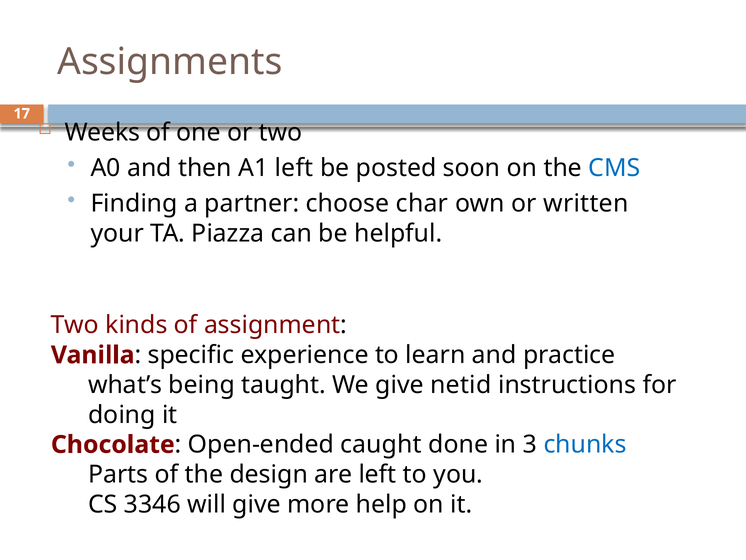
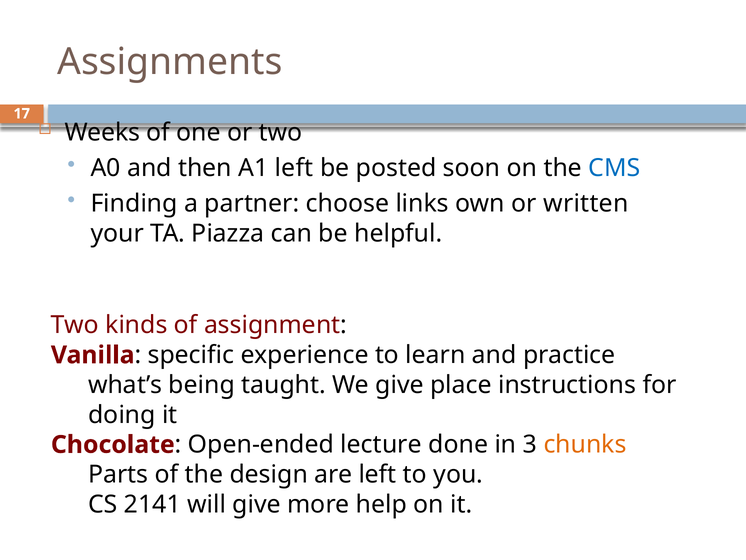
char: char -> links
netid: netid -> place
caught: caught -> lecture
chunks colour: blue -> orange
3346: 3346 -> 2141
